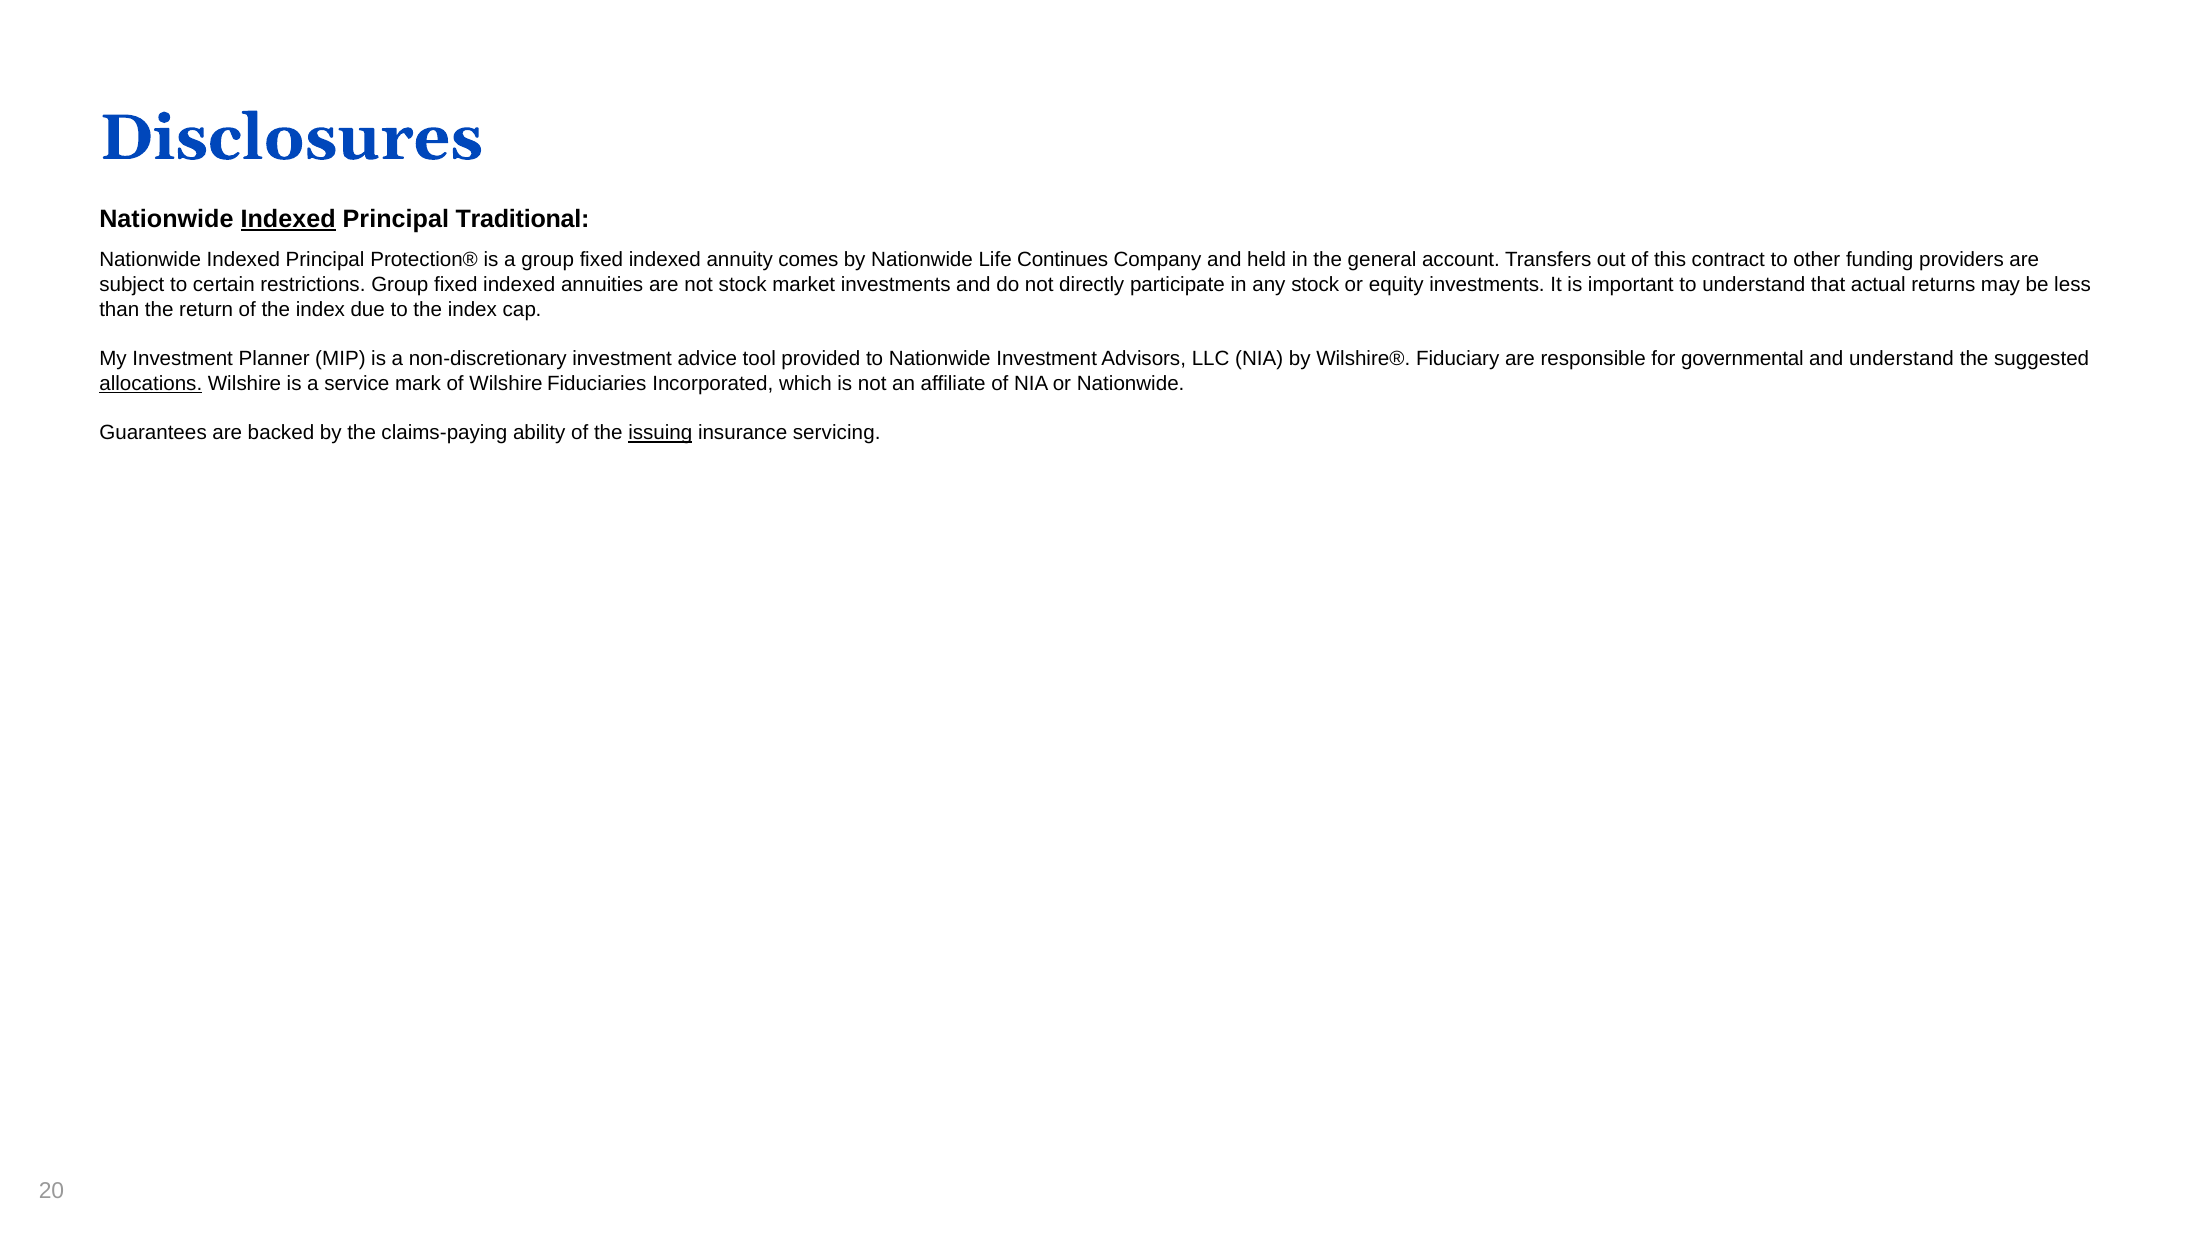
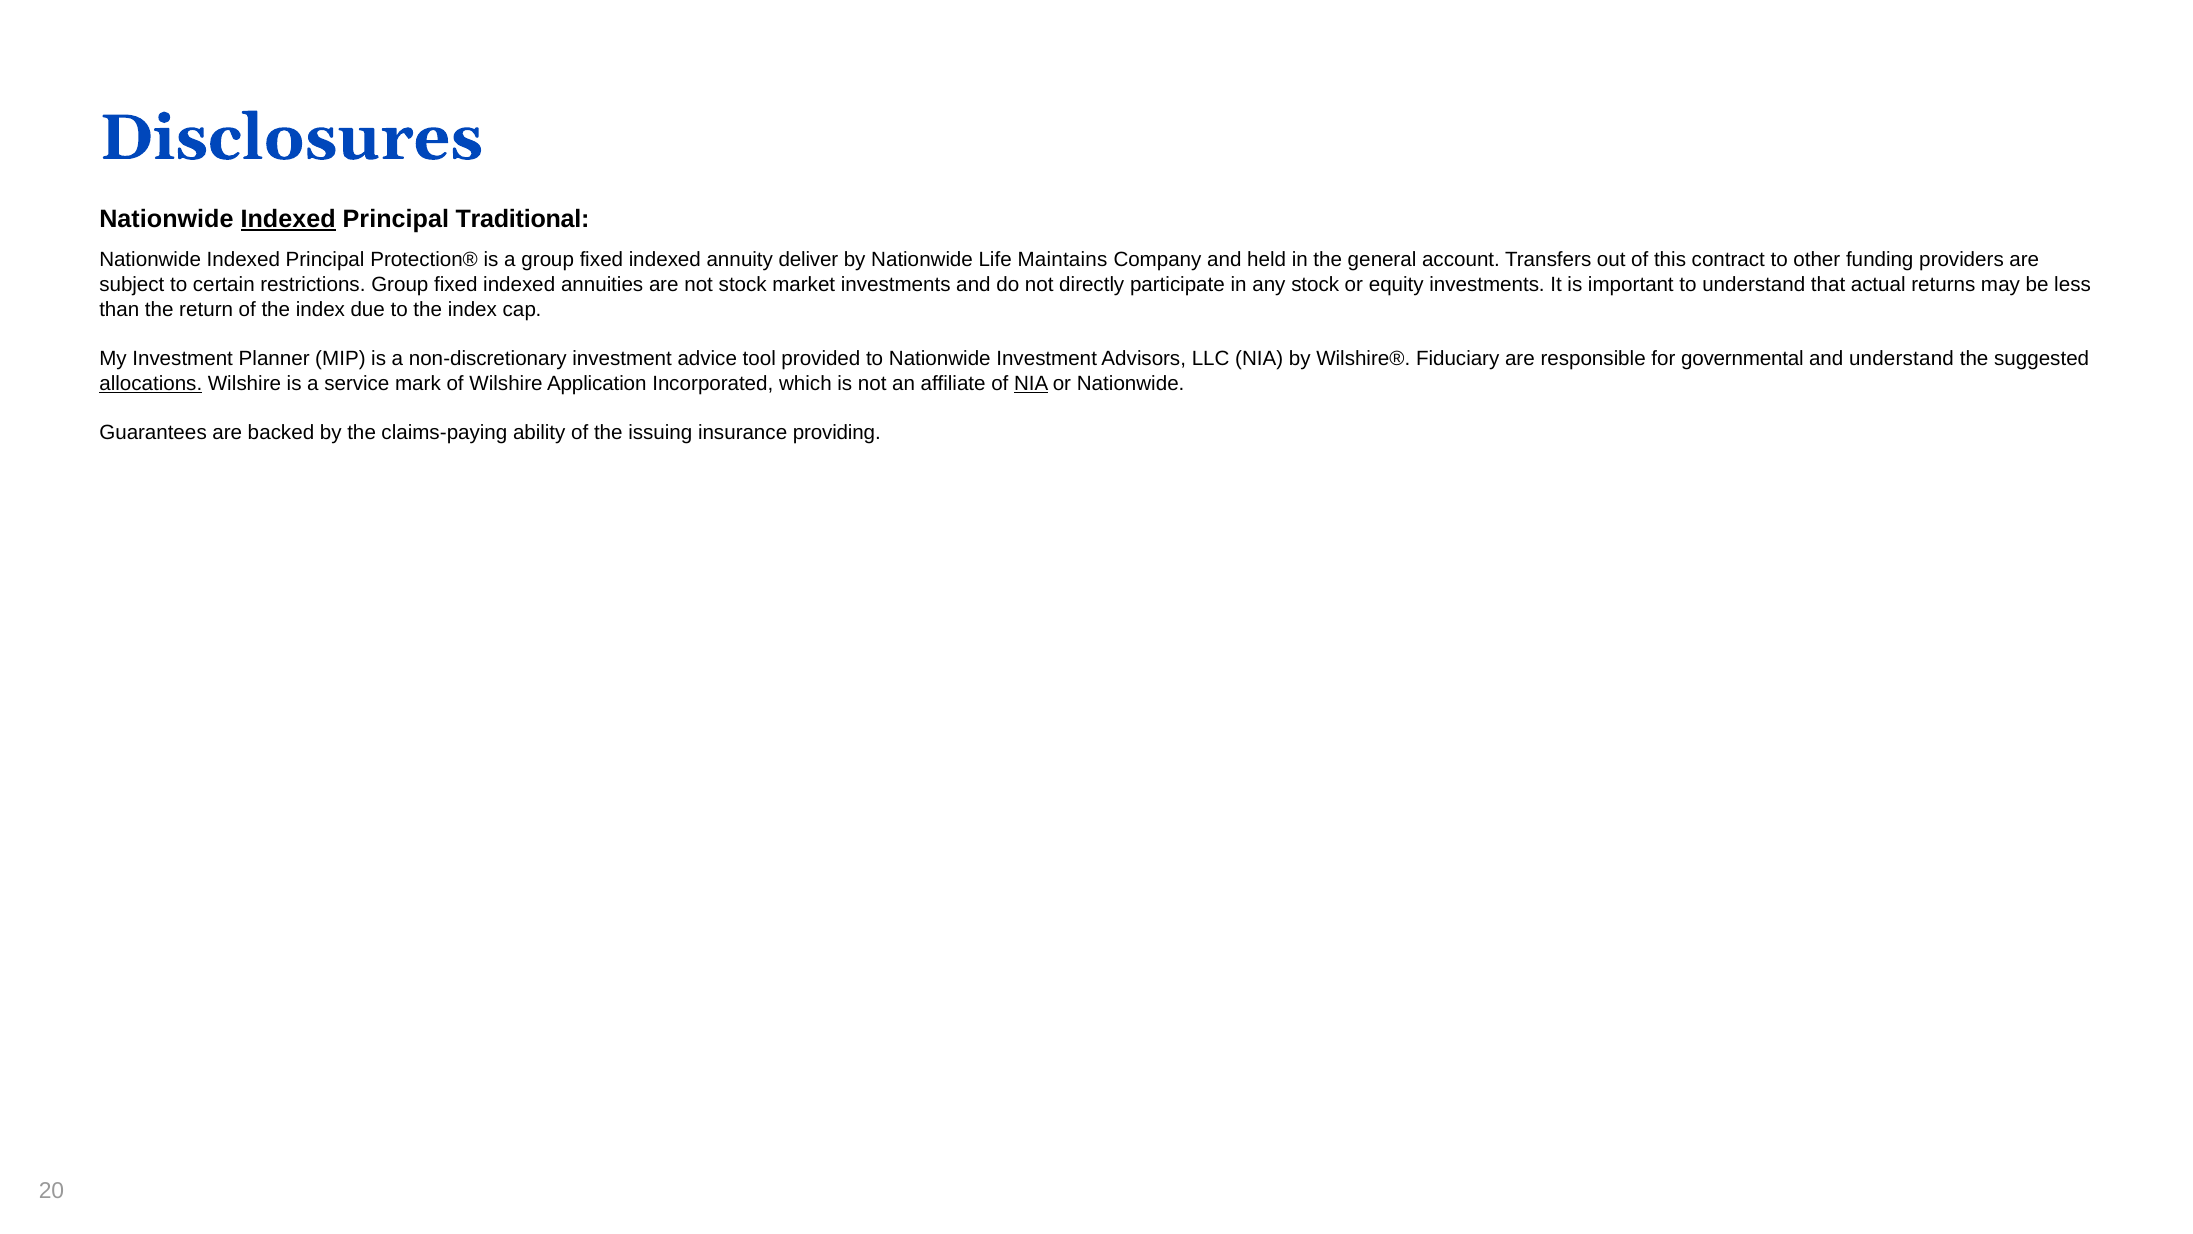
comes: comes -> deliver
Continues: Continues -> Maintains
Fiduciaries: Fiduciaries -> Application
NIA at (1031, 383) underline: none -> present
issuing underline: present -> none
servicing: servicing -> providing
